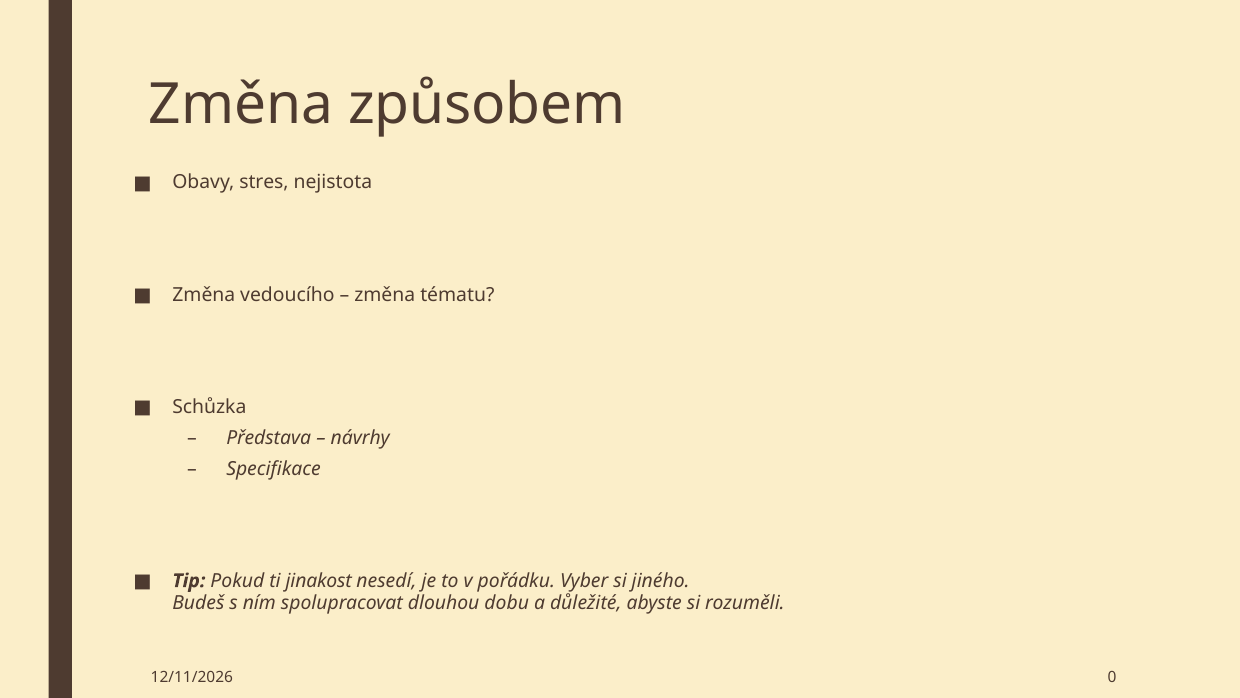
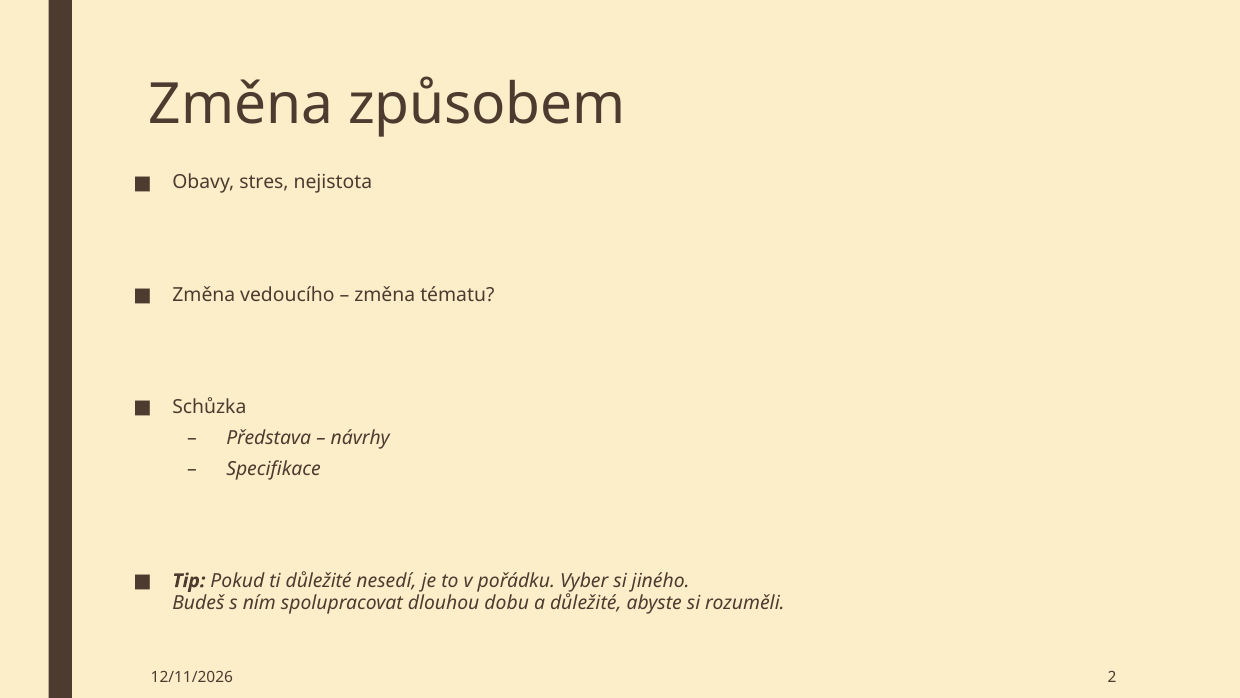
ti jinakost: jinakost -> důležité
0: 0 -> 2
